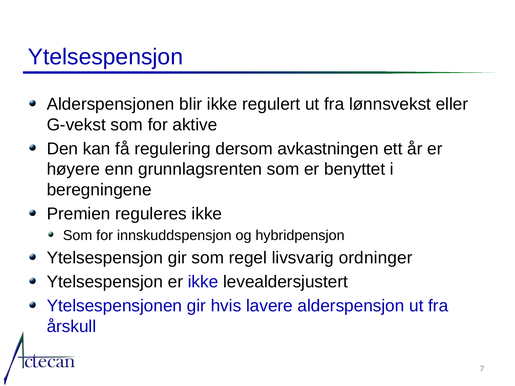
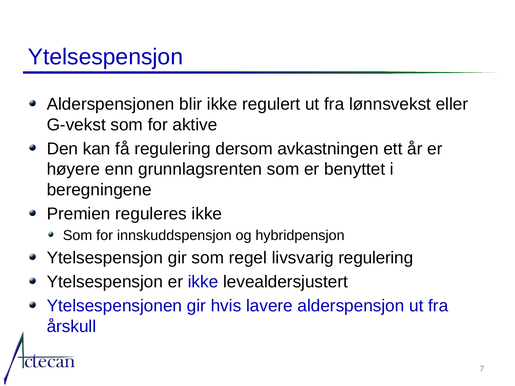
livsvarig ordninger: ordninger -> regulering
